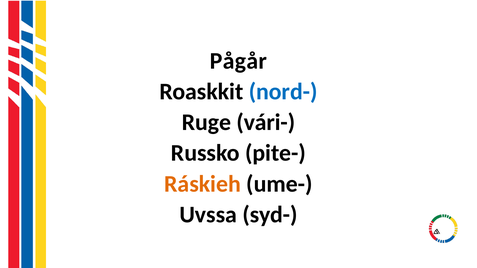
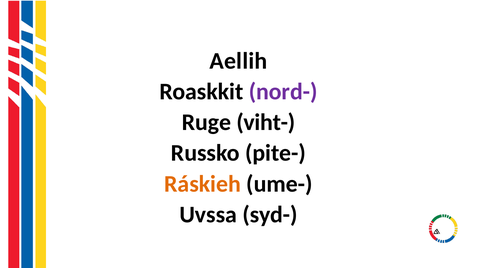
Pågår: Pågår -> Aellih
nord- colour: blue -> purple
vári-: vári- -> viht-
